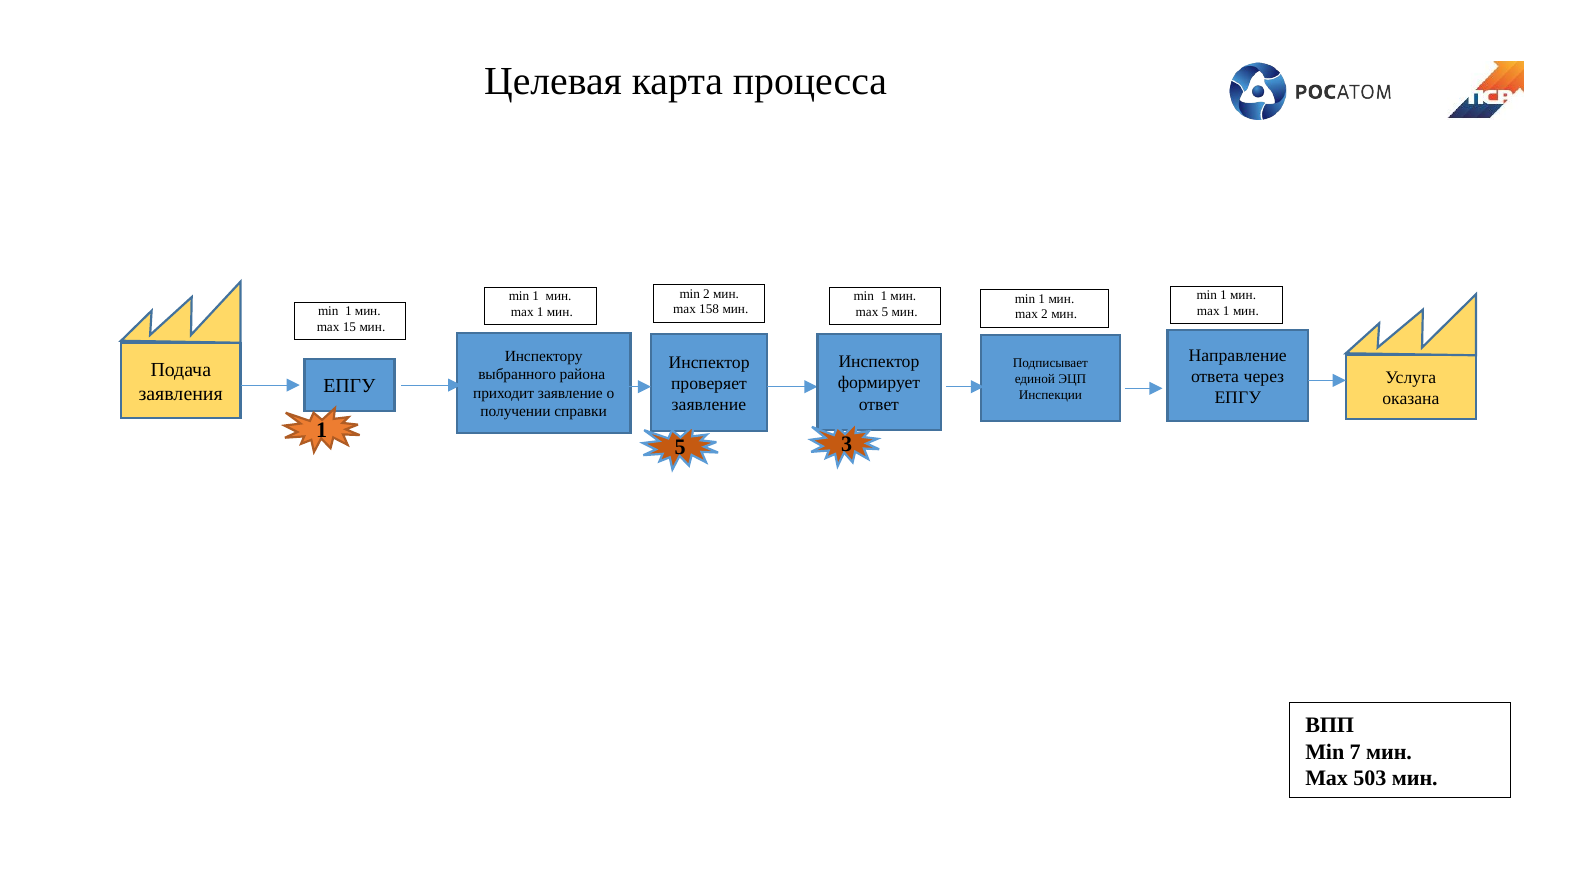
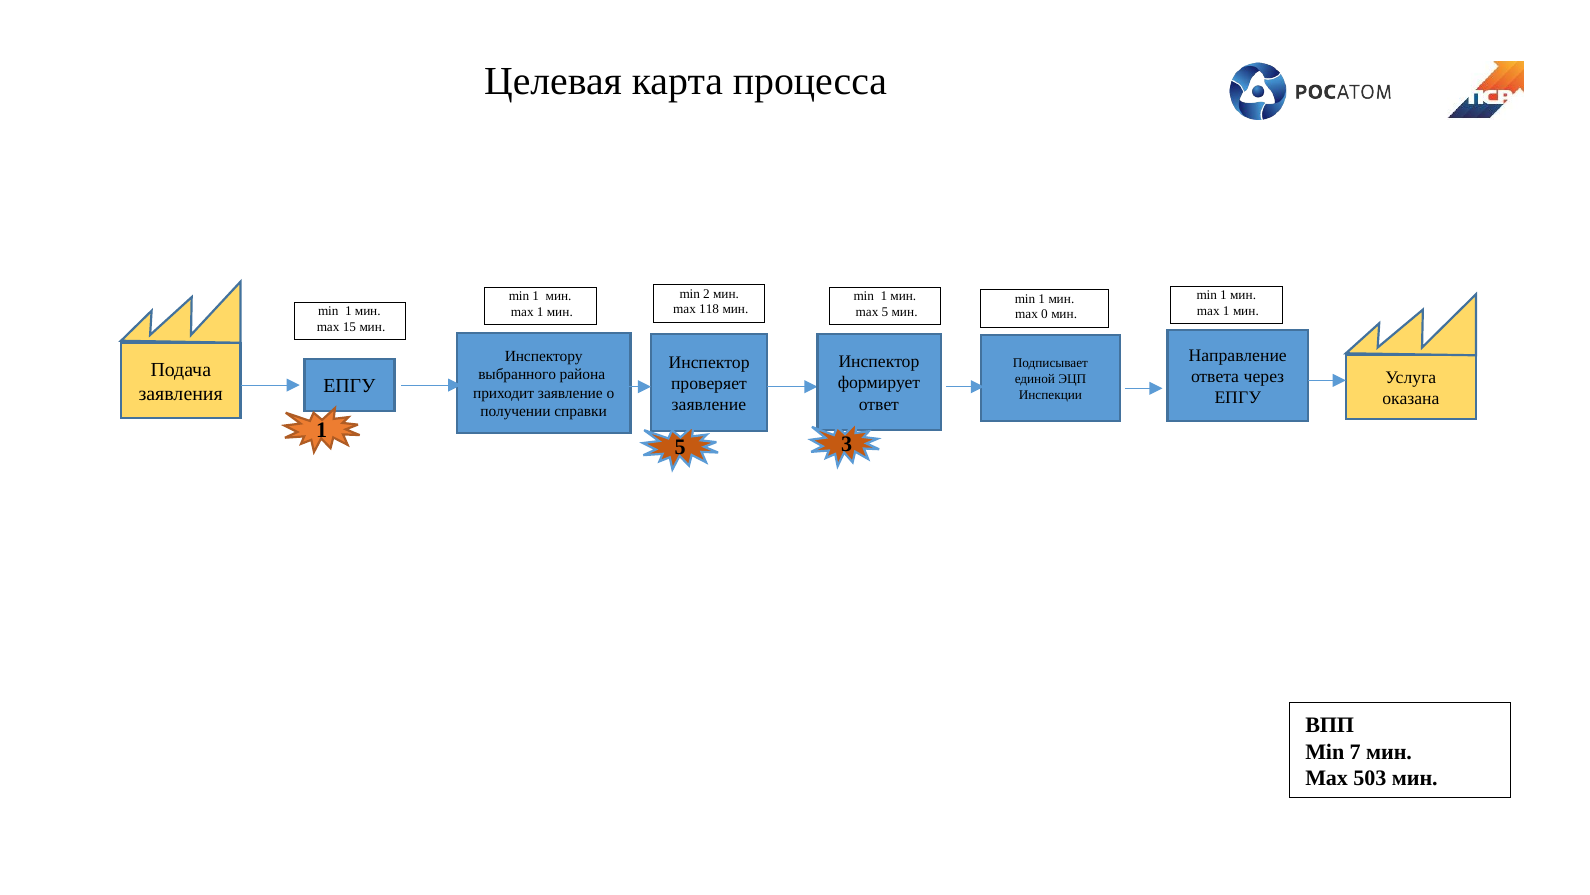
158: 158 -> 118
max 2: 2 -> 0
